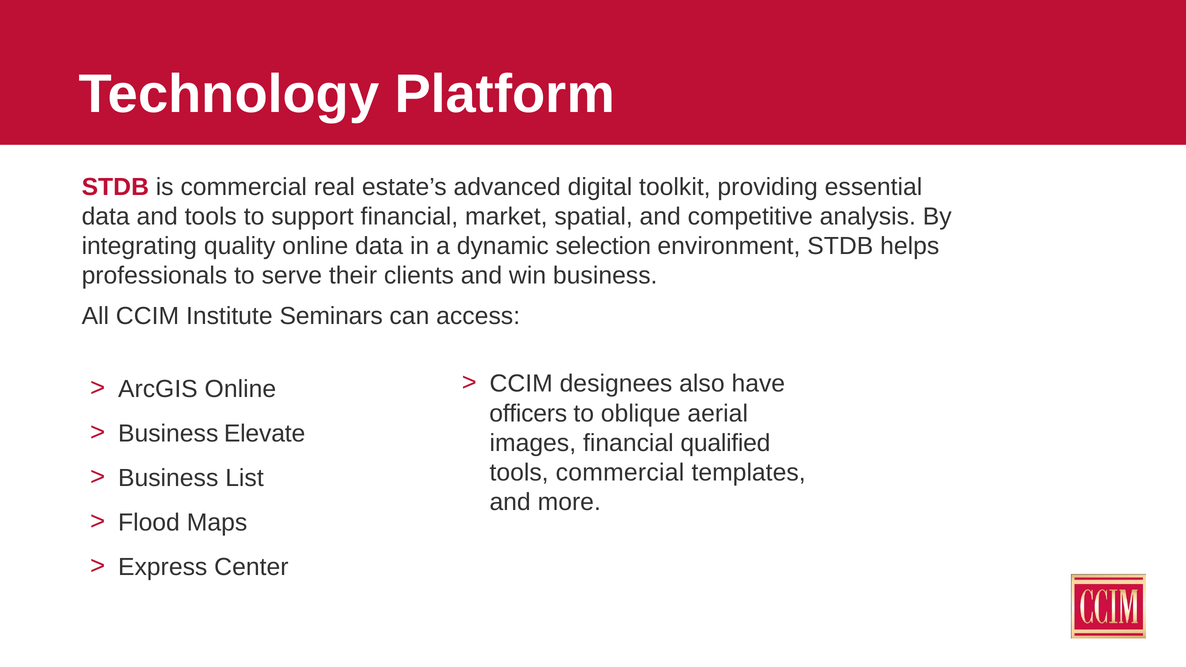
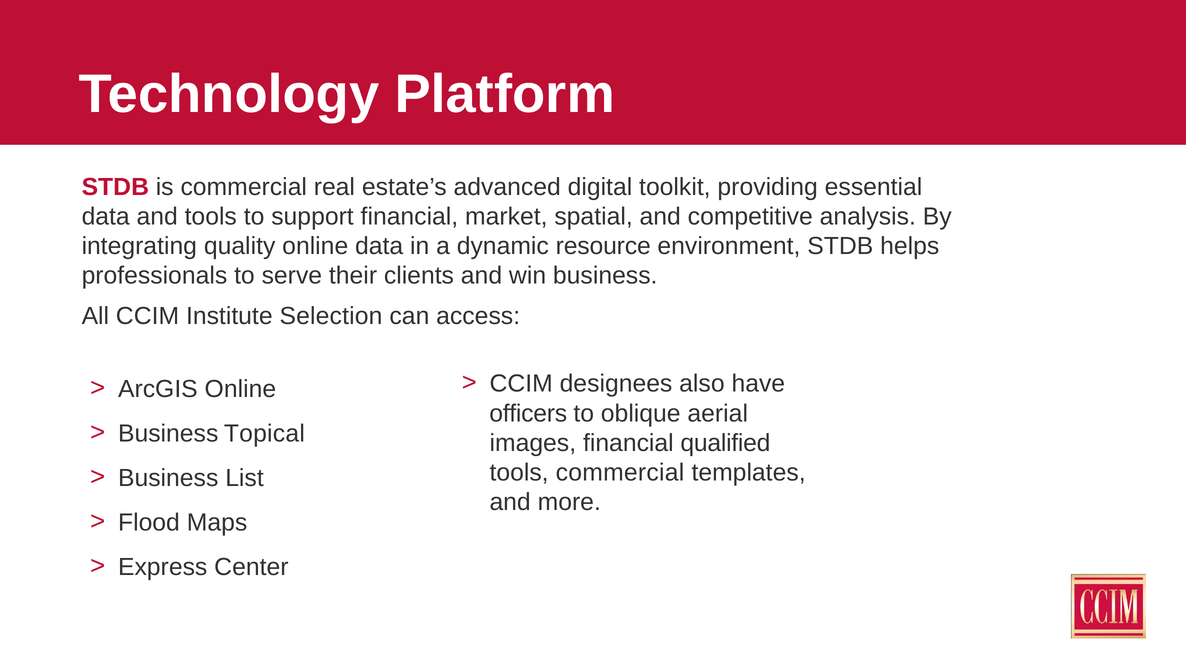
selection: selection -> resource
Seminars: Seminars -> Selection
Elevate: Elevate -> Topical
